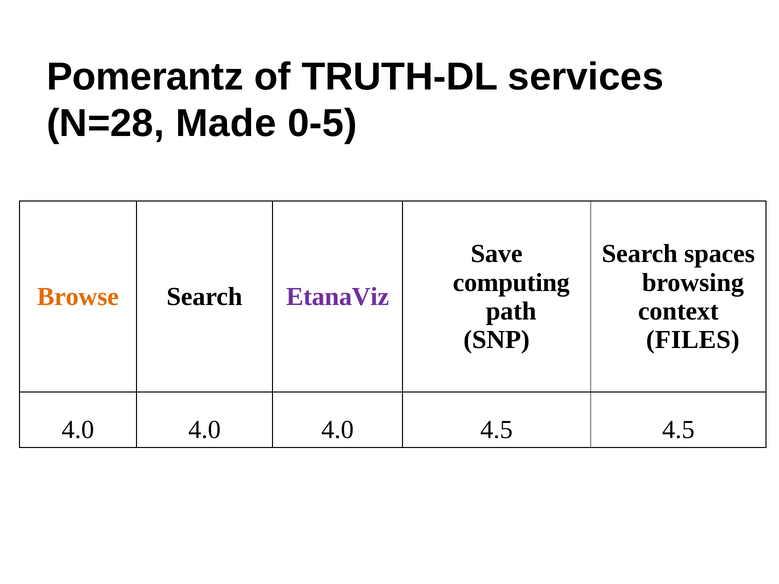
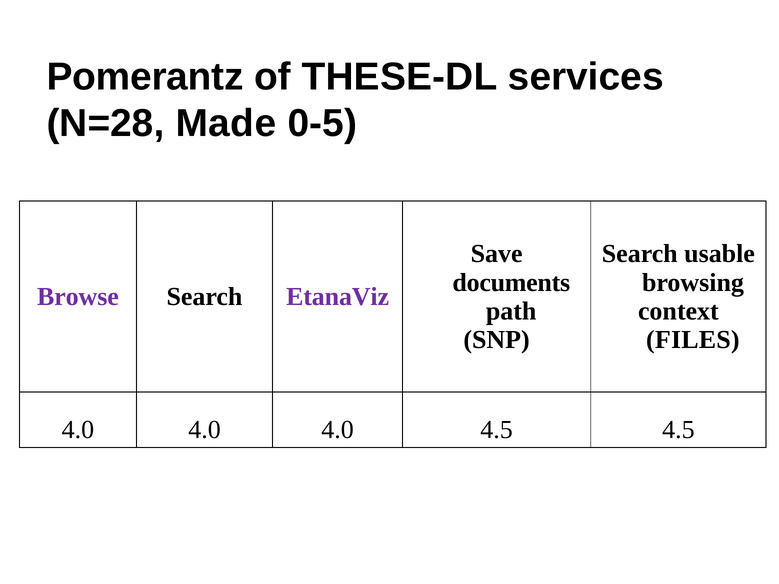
TRUTH-DL: TRUTH-DL -> THESE-DL
spaces: spaces -> usable
computing: computing -> documents
Browse colour: orange -> purple
